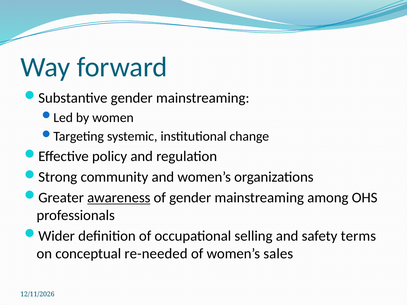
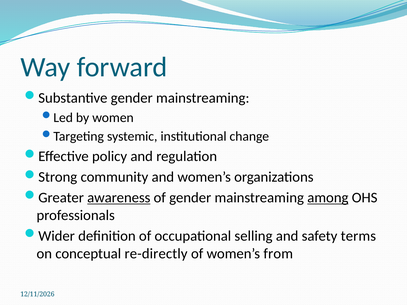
among underline: none -> present
re-needed: re-needed -> re-directly
sales: sales -> from
